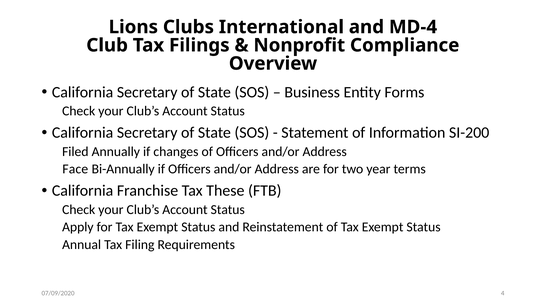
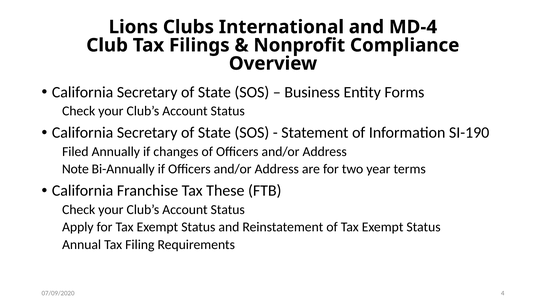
SI-200: SI-200 -> SI-190
Face: Face -> Note
